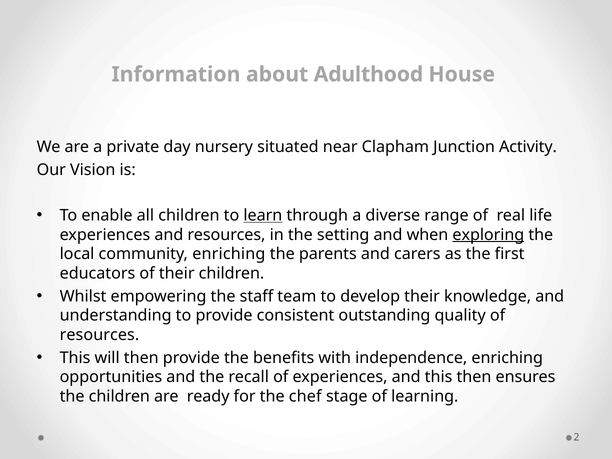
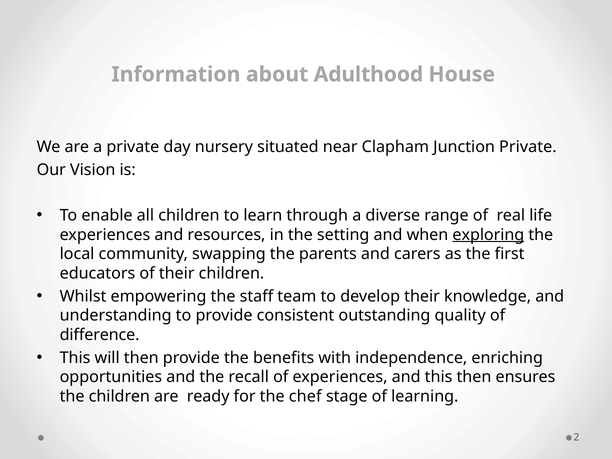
Junction Activity: Activity -> Private
learn underline: present -> none
community enriching: enriching -> swapping
resources at (99, 335): resources -> difference
